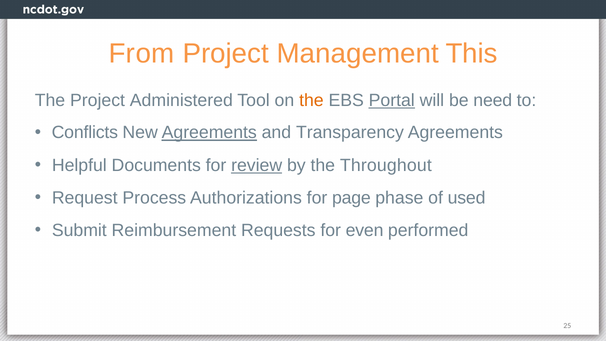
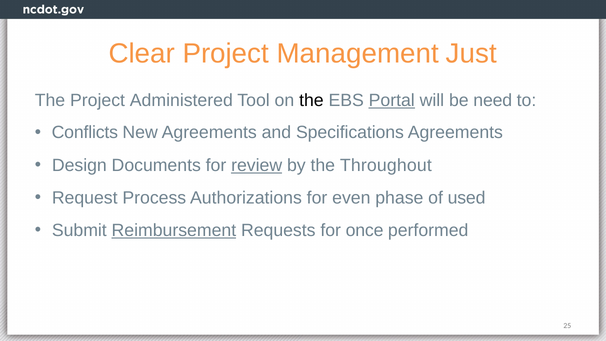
From: From -> Clear
This: This -> Just
the at (311, 100) colour: orange -> black
Agreements at (209, 133) underline: present -> none
Transparency: Transparency -> Specifications
Helpful: Helpful -> Design
page: page -> even
Reimbursement underline: none -> present
even: even -> once
